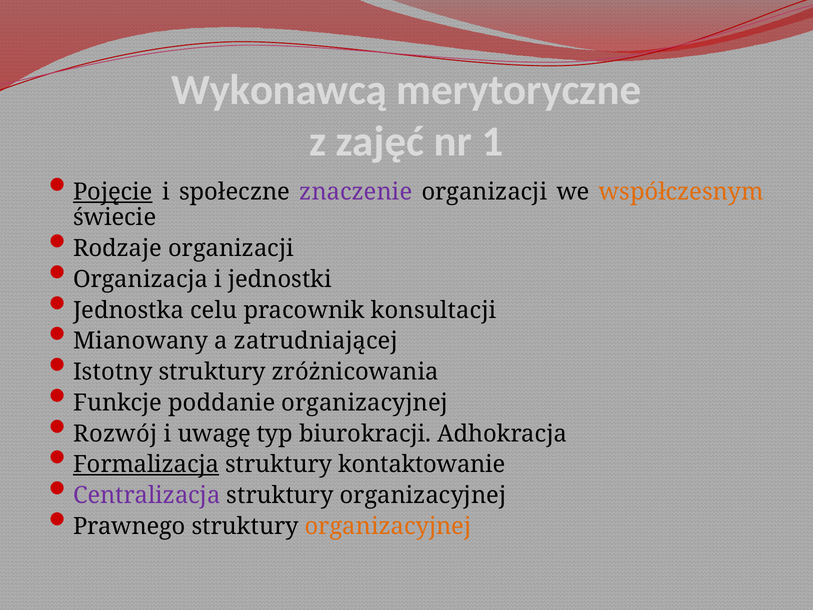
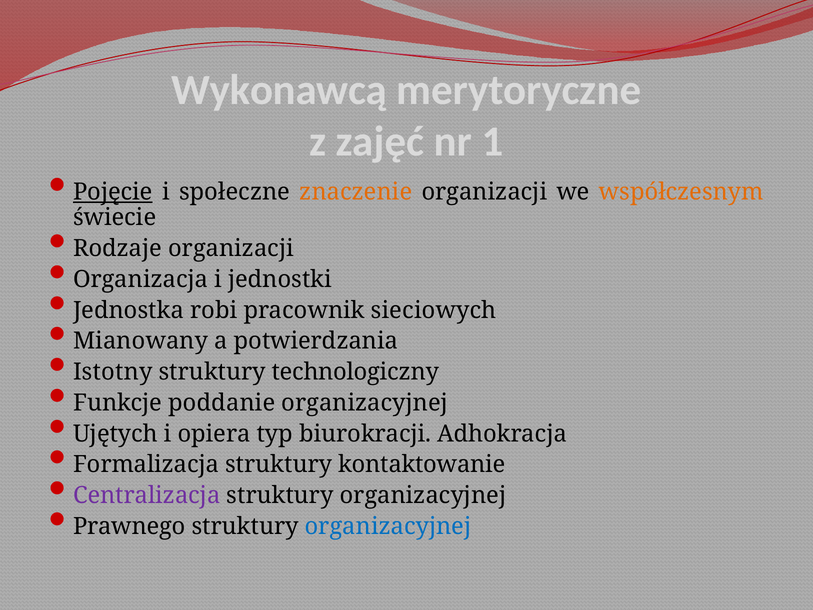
znaczenie colour: purple -> orange
celu: celu -> robi
konsultacji: konsultacji -> sieciowych
zatrudniającej: zatrudniającej -> potwierdzania
zróżnicowania: zróżnicowania -> technologiczny
Rozwój: Rozwój -> Ujętych
uwagę: uwagę -> opiera
Formalizacja underline: present -> none
organizacyjnej at (388, 526) colour: orange -> blue
